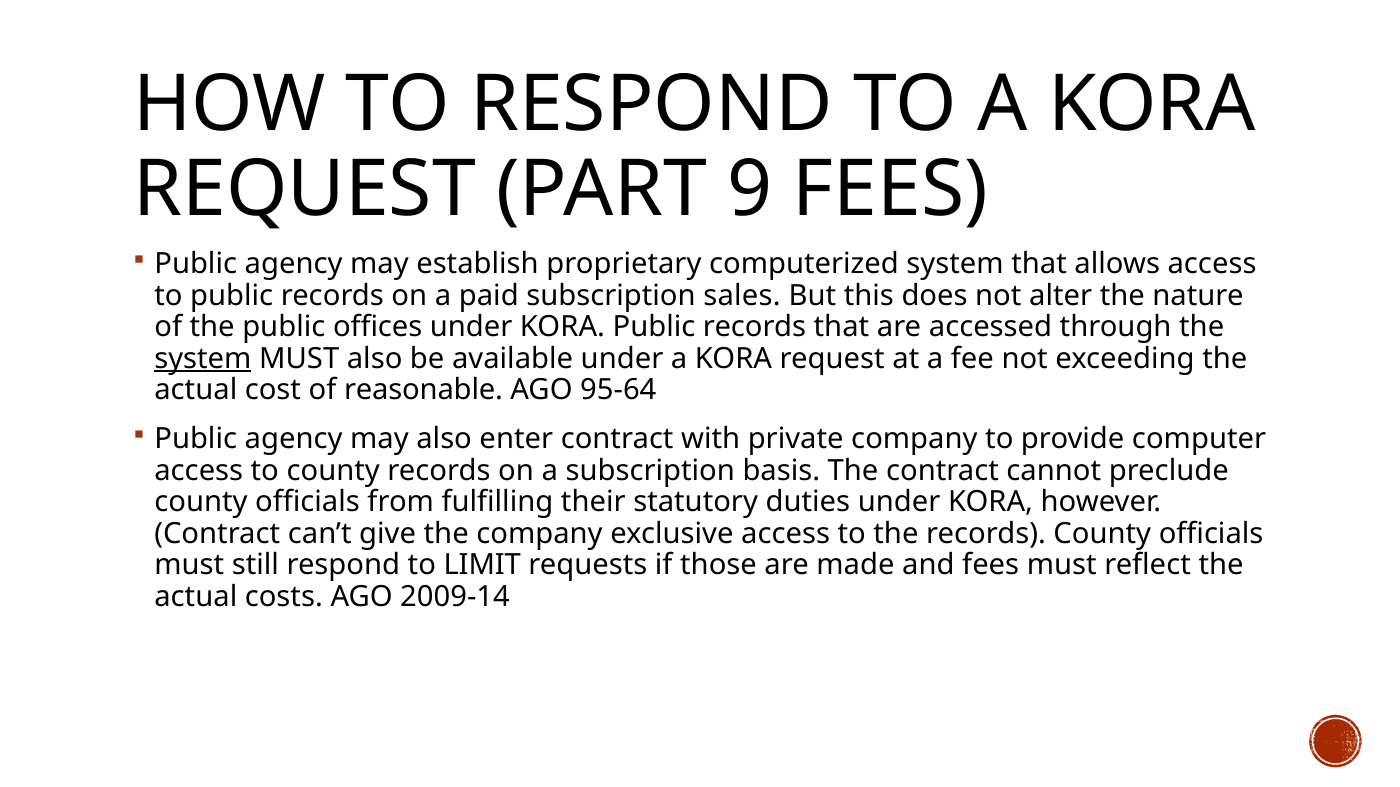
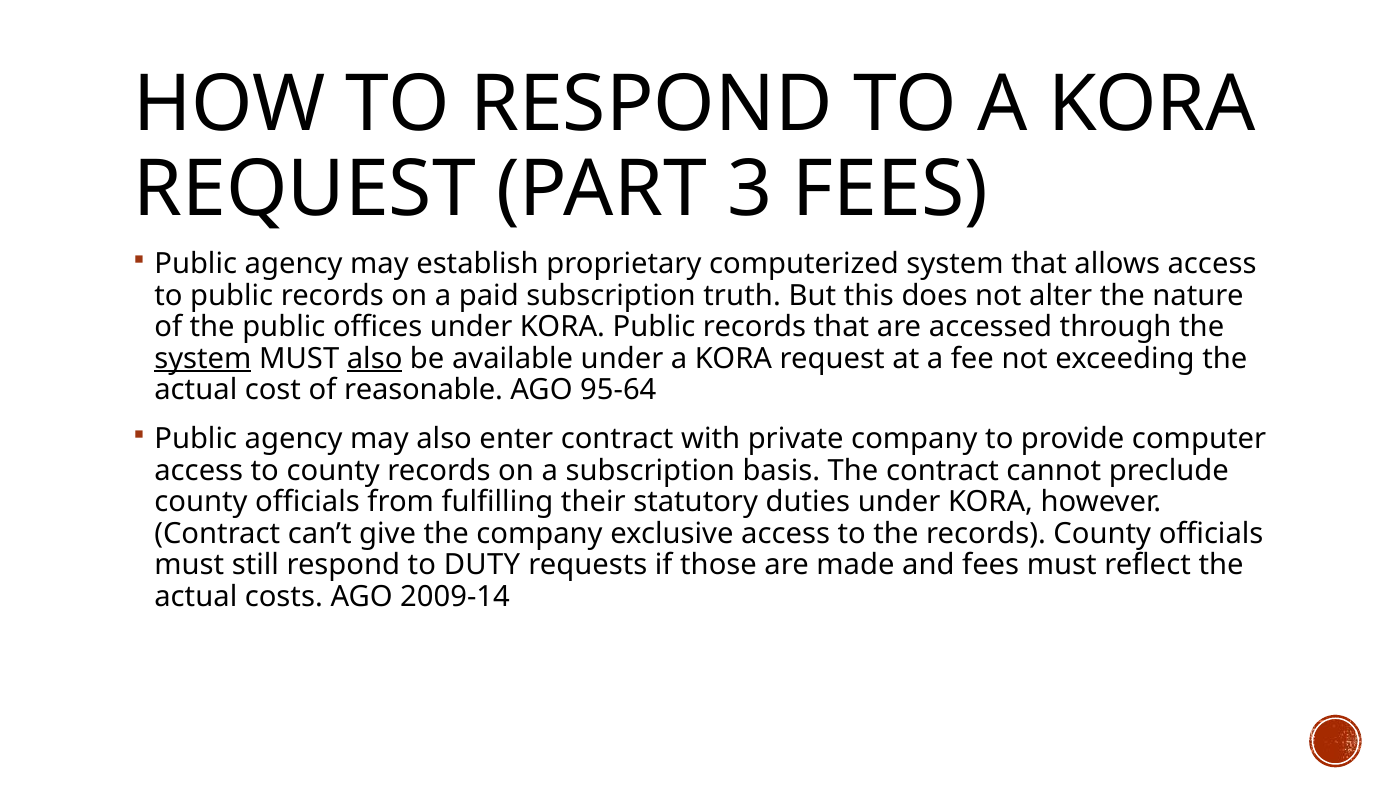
9: 9 -> 3
sales: sales -> truth
also at (375, 359) underline: none -> present
LIMIT: LIMIT -> DUTY
